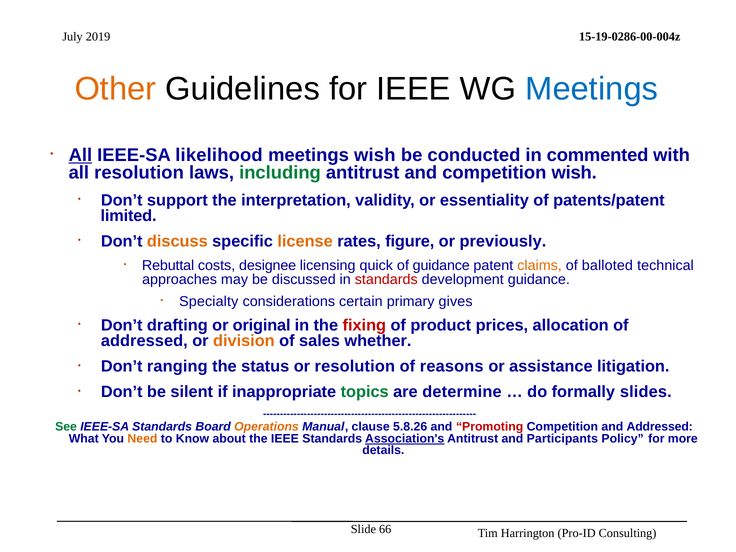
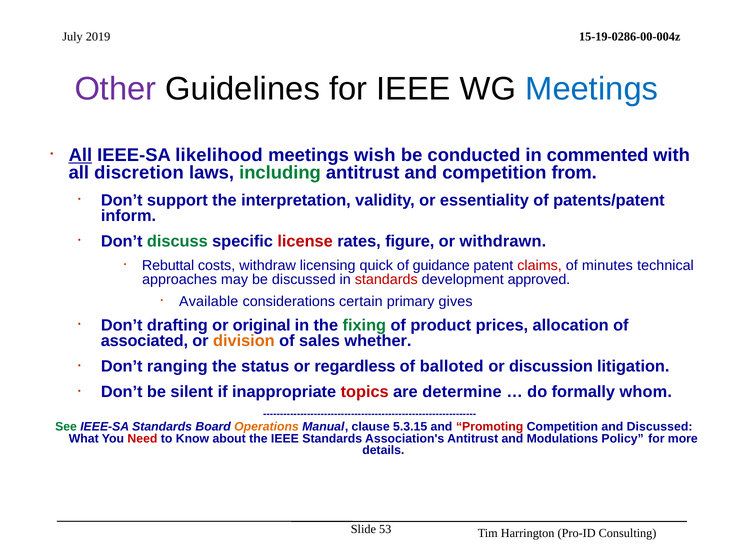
Other colour: orange -> purple
all resolution: resolution -> discretion
competition wish: wish -> from
limited: limited -> inform
discuss colour: orange -> green
license colour: orange -> red
previously: previously -> withdrawn
designee: designee -> withdraw
claims colour: orange -> red
balloted: balloted -> minutes
development guidance: guidance -> approved
Specialty: Specialty -> Available
fixing colour: red -> green
addressed at (144, 341): addressed -> associated
or resolution: resolution -> regardless
reasons: reasons -> balloted
assistance: assistance -> discussion
topics colour: green -> red
slides: slides -> whom
5.8.26: 5.8.26 -> 5.3.15
and Addressed: Addressed -> Discussed
Need colour: orange -> red
Association's underline: present -> none
Participants: Participants -> Modulations
66: 66 -> 53
